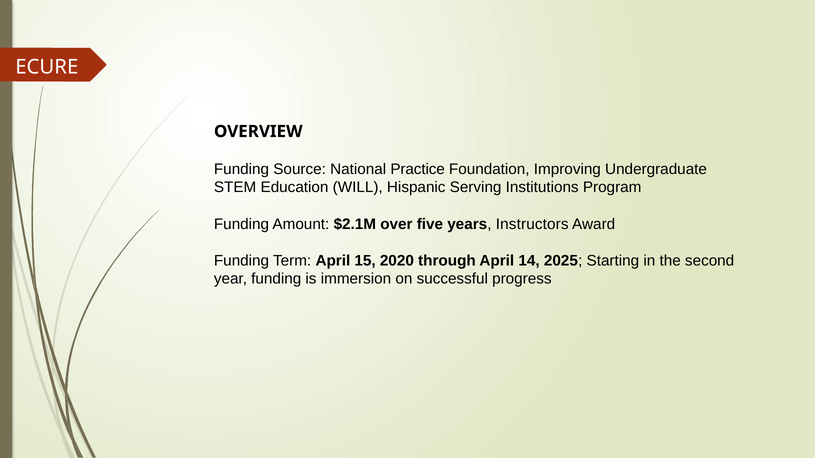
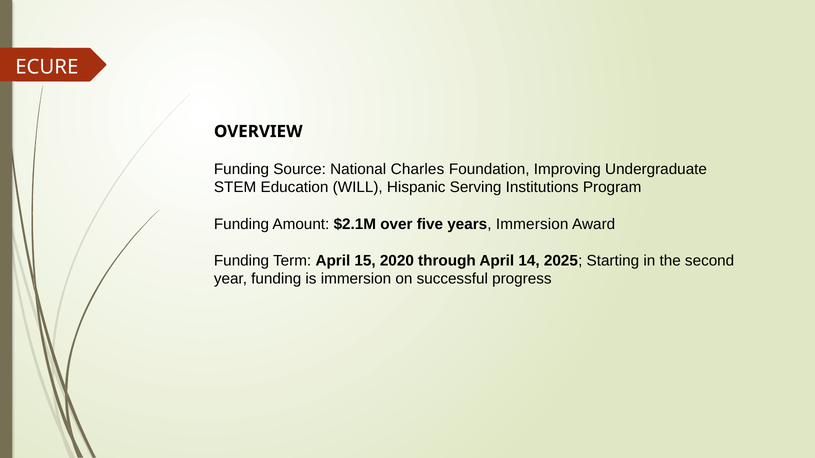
Practice: Practice -> Charles
years Instructors: Instructors -> Immersion
